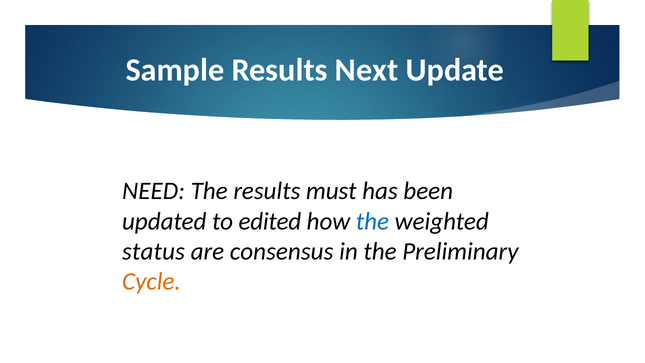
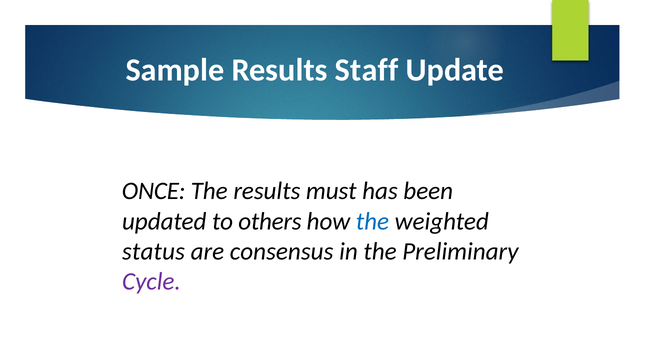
Next: Next -> Staff
NEED: NEED -> ONCE
edited: edited -> others
Cycle colour: orange -> purple
